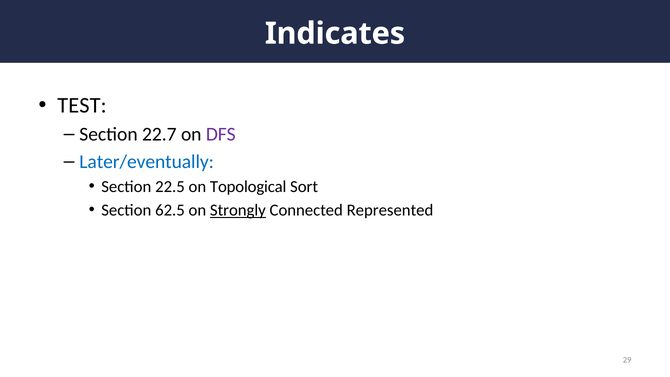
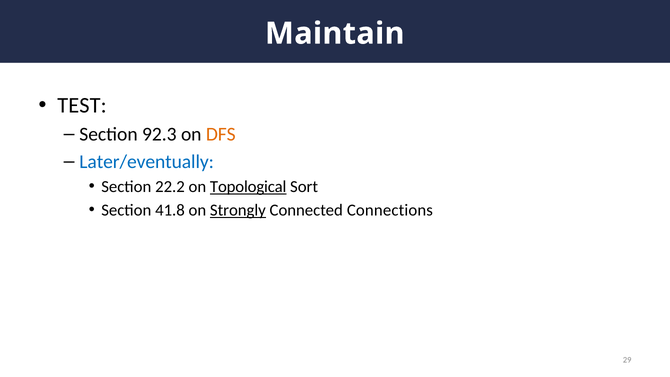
Indicates: Indicates -> Maintain
22.7: 22.7 -> 92.3
DFS colour: purple -> orange
22.5: 22.5 -> 22.2
Topological underline: none -> present
62.5: 62.5 -> 41.8
Represented: Represented -> Connections
